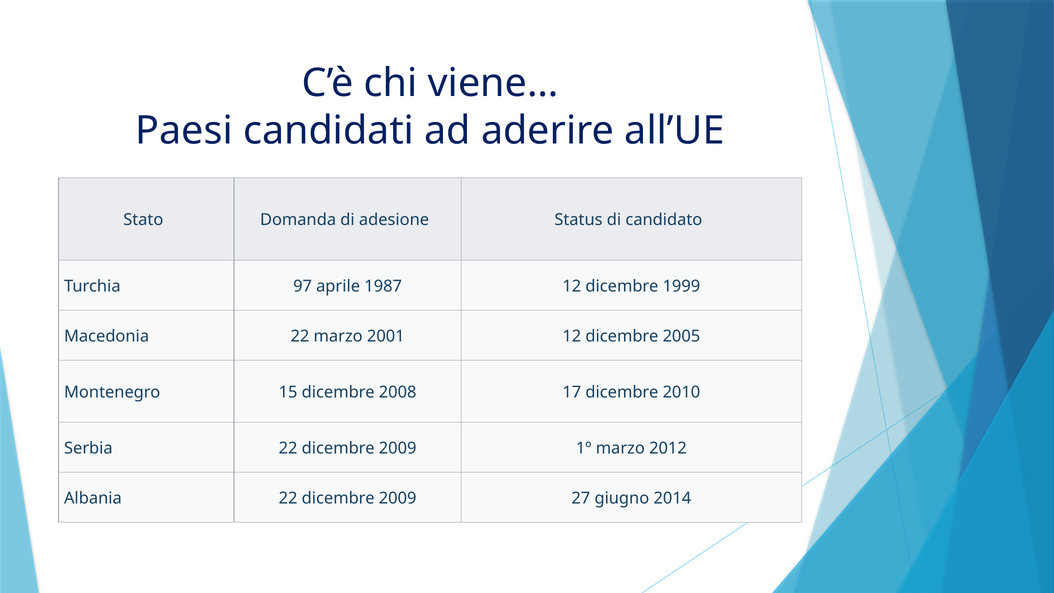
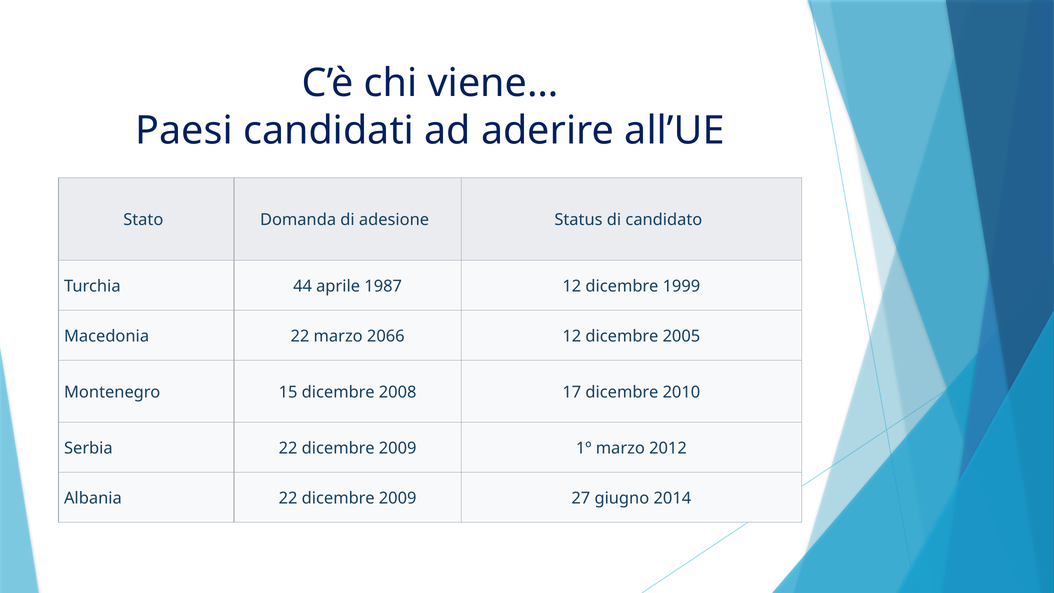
97: 97 -> 44
2001: 2001 -> 2066
